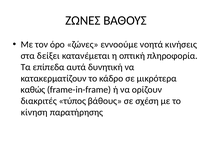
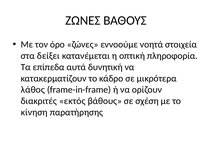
κινήσεις: κινήσεις -> στοιχεία
καθώς: καθώς -> λάθος
τύπος: τύπος -> εκτός
